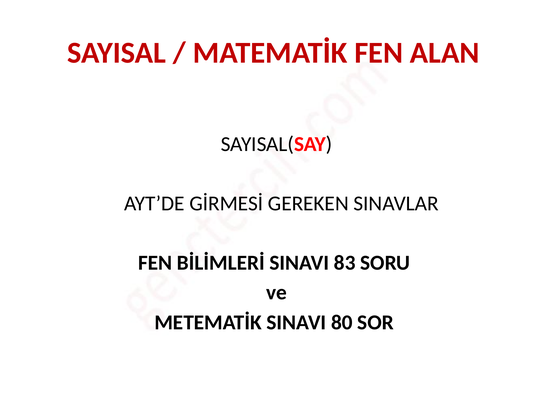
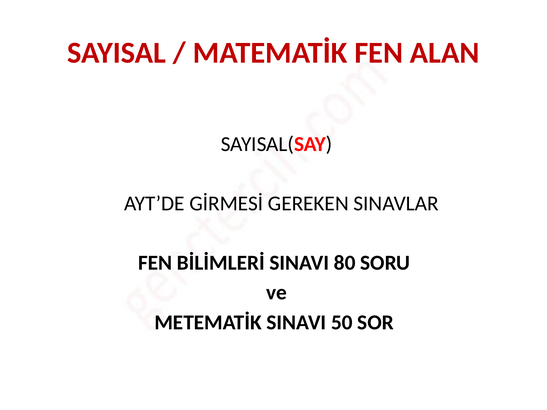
83: 83 -> 80
80: 80 -> 50
